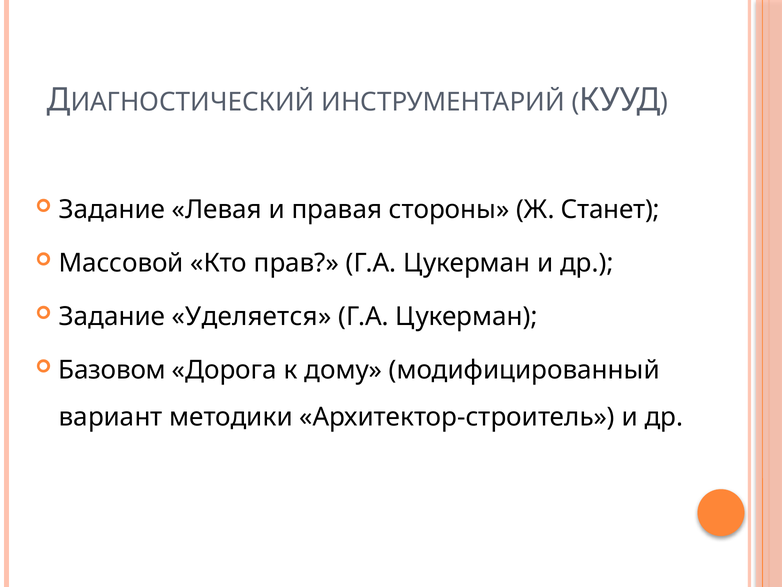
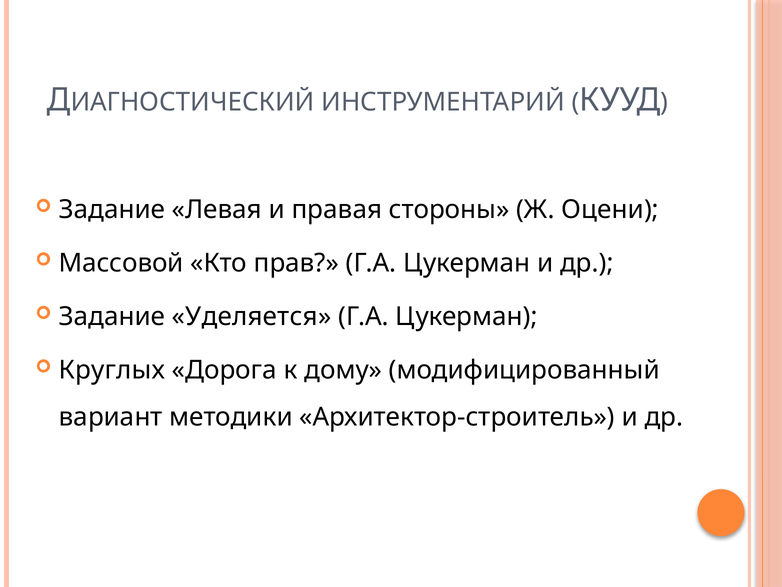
Станет: Станет -> Оцени
Базовом: Базовом -> Круглых
